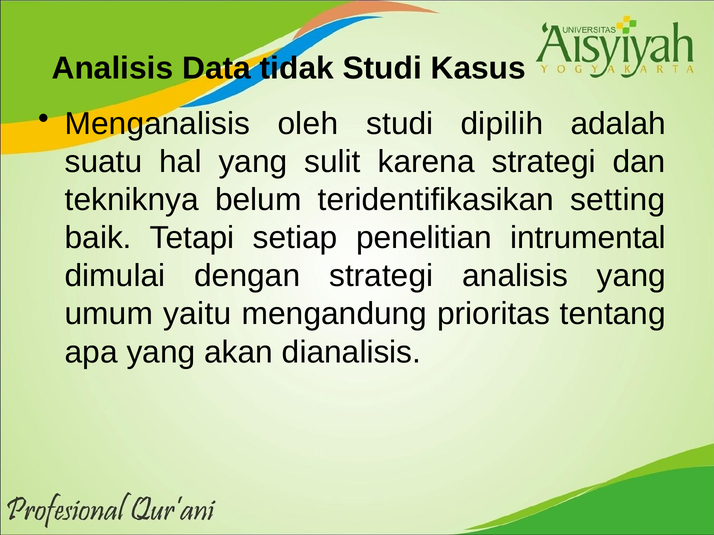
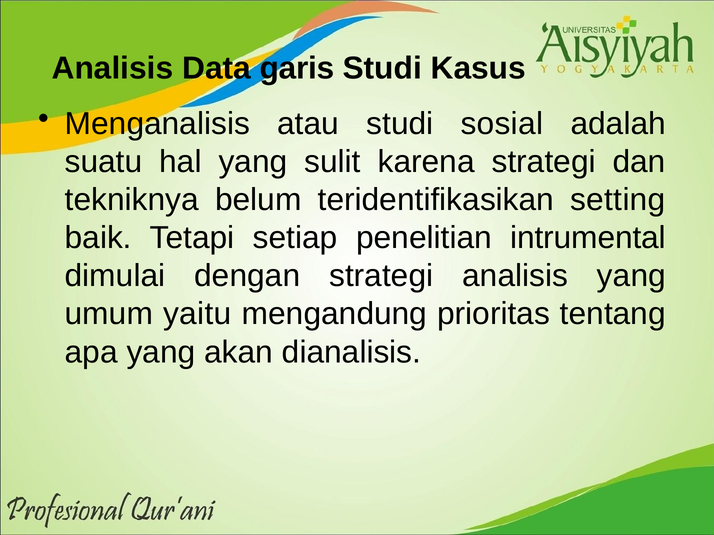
tidak: tidak -> garis
oleh: oleh -> atau
dipilih: dipilih -> sosial
